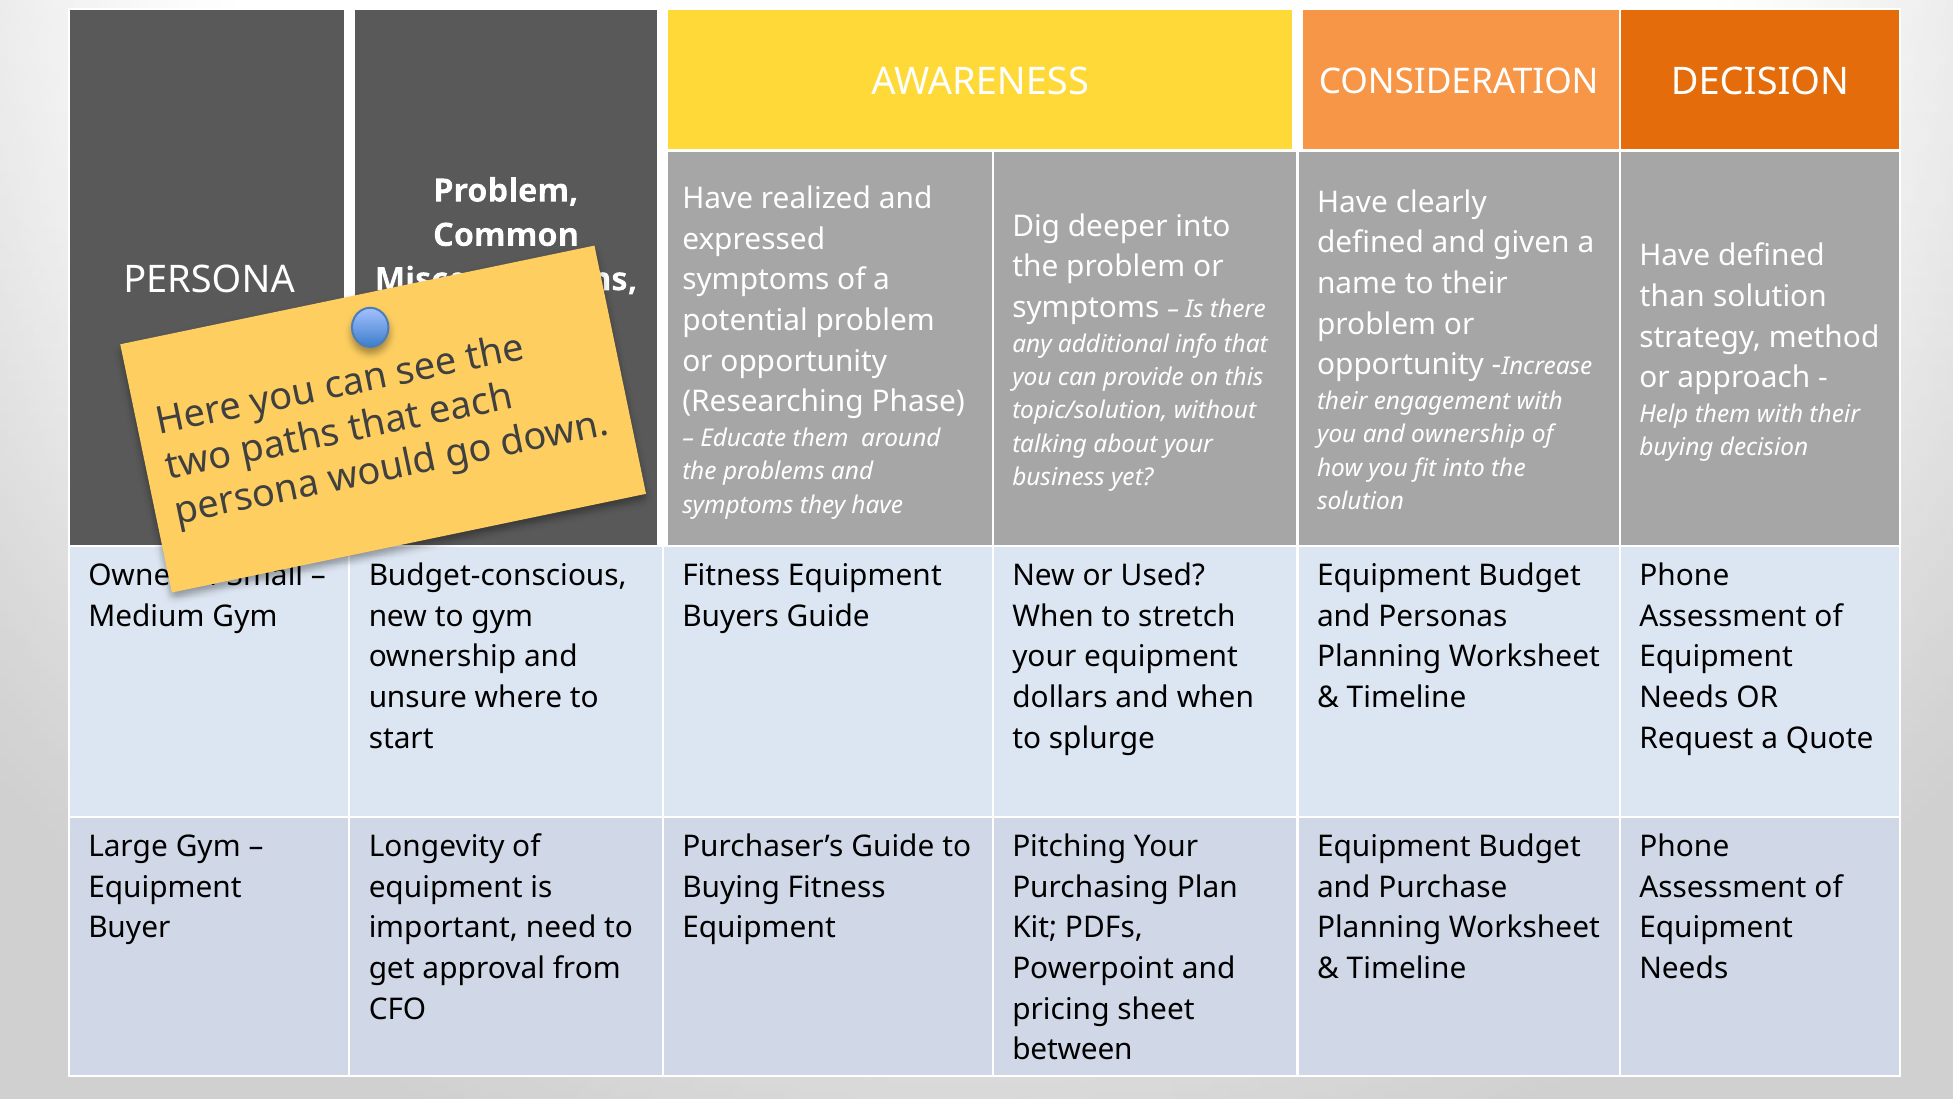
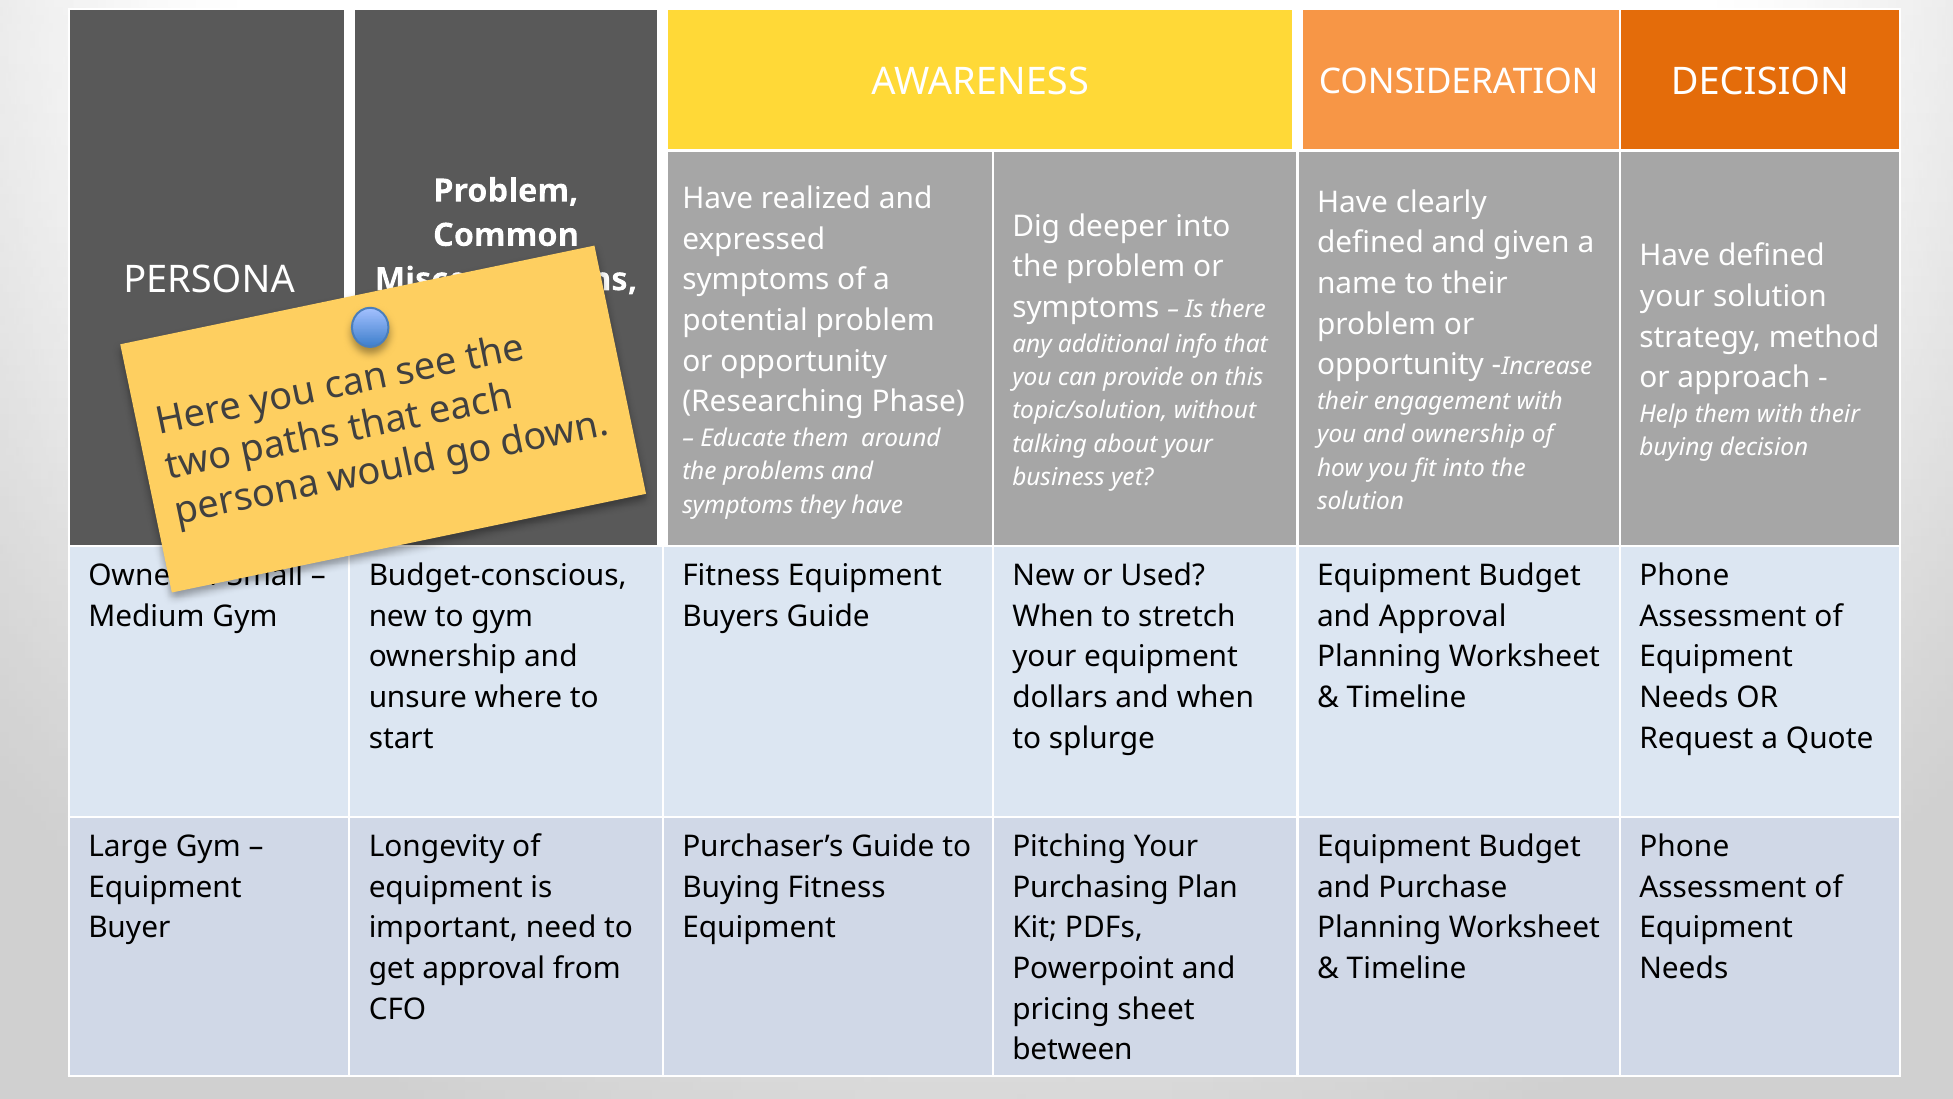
than at (1672, 296): than -> your
and Personas: Personas -> Approval
